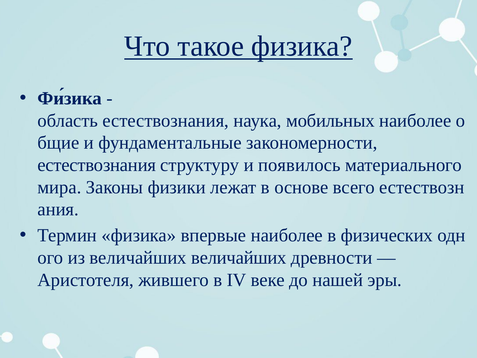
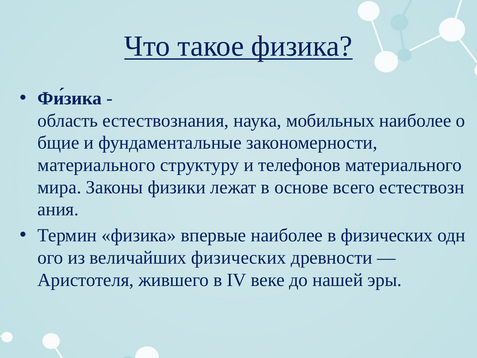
естествознания at (97, 165): естествознания -> материального
появилось: появилось -> телефонов
величайших величайших: величайших -> физических
